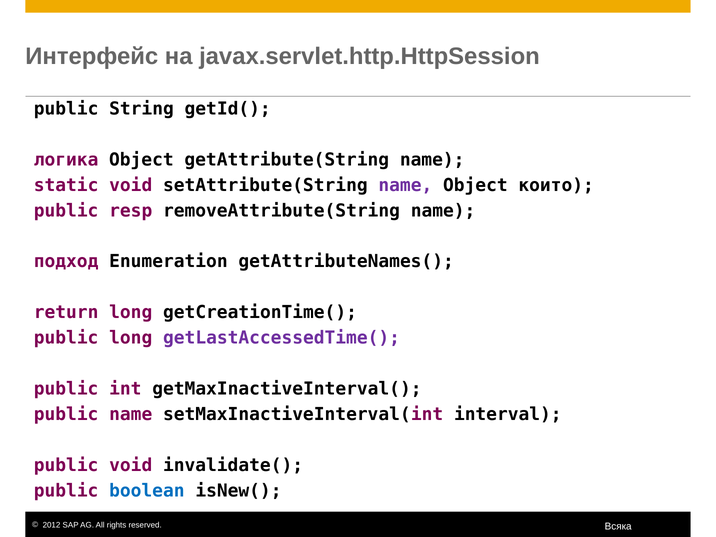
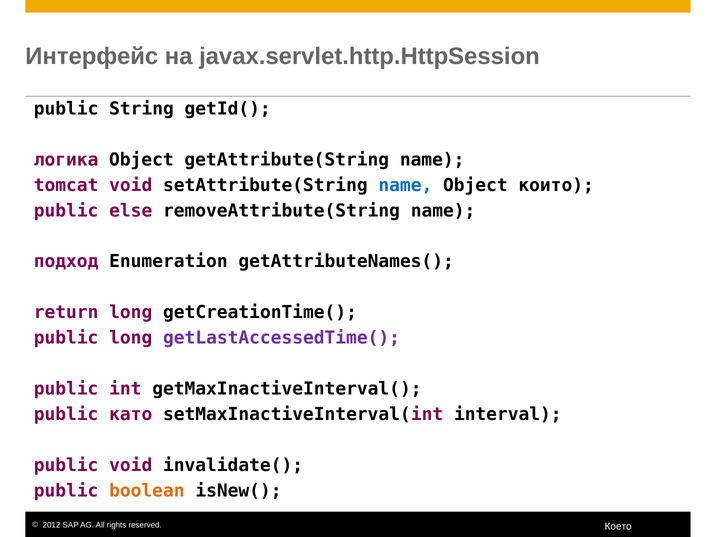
static: static -> tomcat
name at (405, 185) colour: purple -> blue
resp: resp -> else
public name: name -> като
boolean colour: blue -> orange
Всяка: Всяка -> Което
